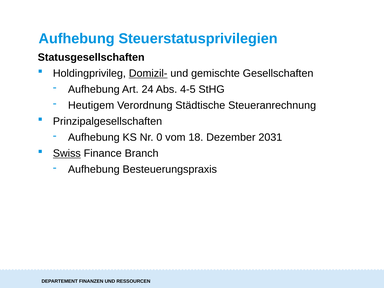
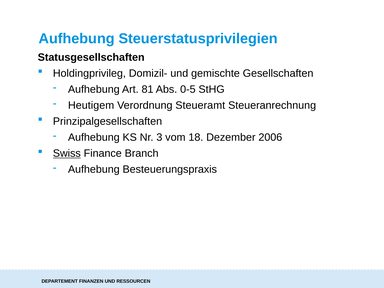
Domizil- underline: present -> none
24: 24 -> 81
4-5: 4-5 -> 0-5
Städtische: Städtische -> Steueramt
0: 0 -> 3
2031: 2031 -> 2006
